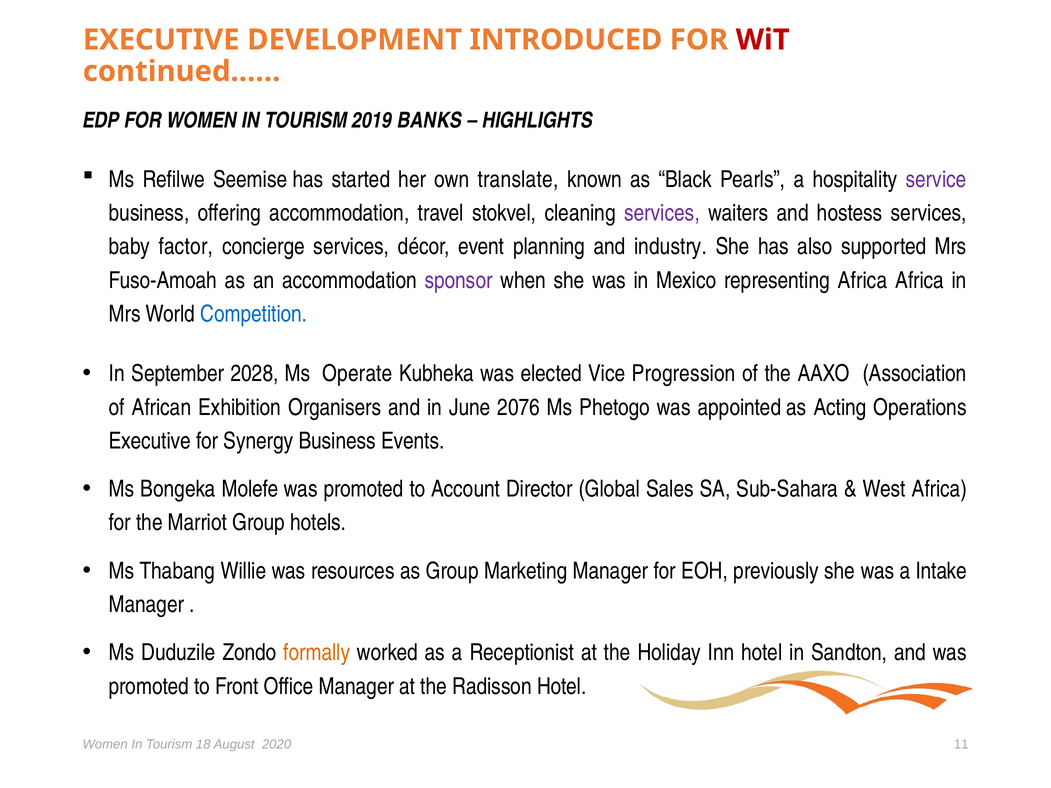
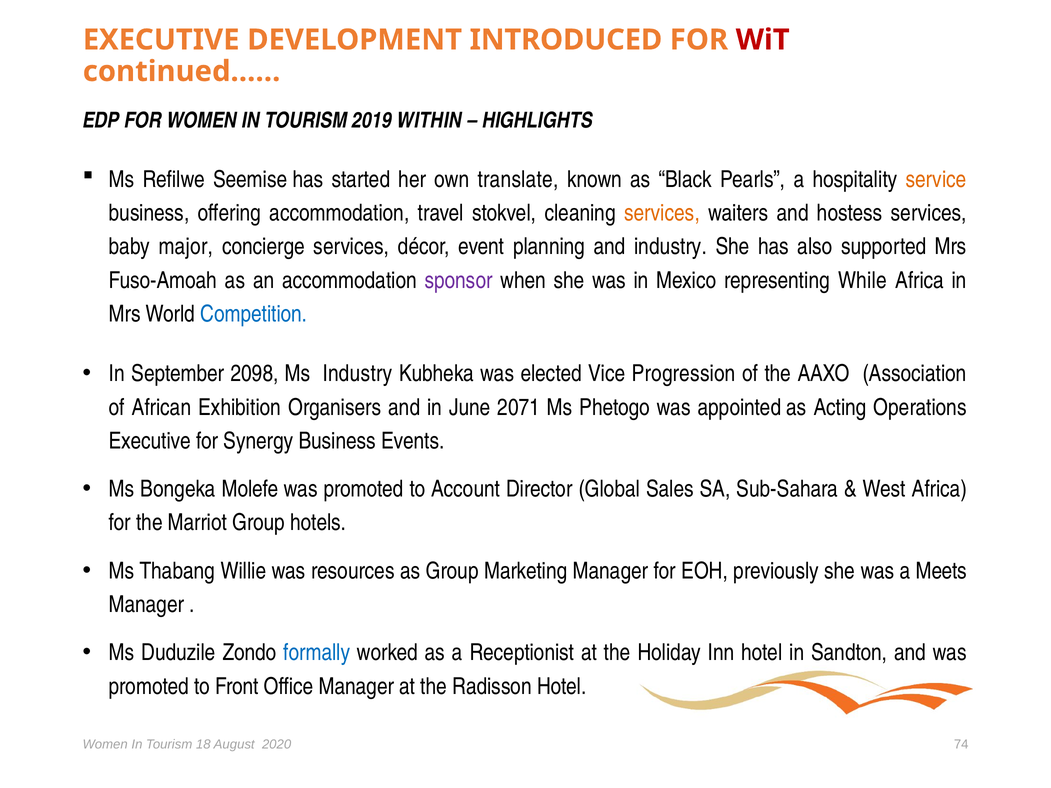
BANKS: BANKS -> WITHIN
service colour: purple -> orange
services at (662, 213) colour: purple -> orange
factor: factor -> major
representing Africa: Africa -> While
2028: 2028 -> 2098
Ms Operate: Operate -> Industry
2076: 2076 -> 2071
Intake: Intake -> Meets
formally colour: orange -> blue
11: 11 -> 74
